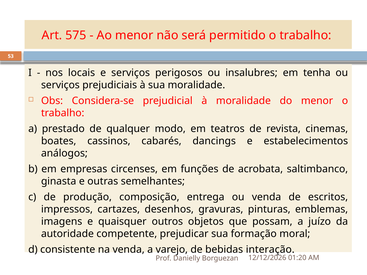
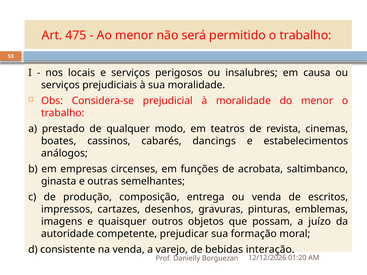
575: 575 -> 475
tenha: tenha -> causa
